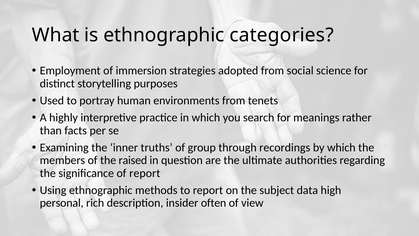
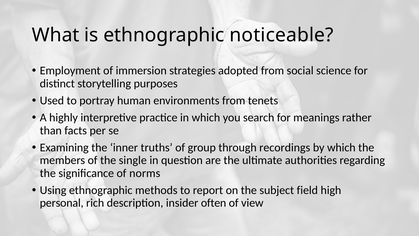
categories: categories -> noticeable
raised: raised -> single
of report: report -> norms
data: data -> field
